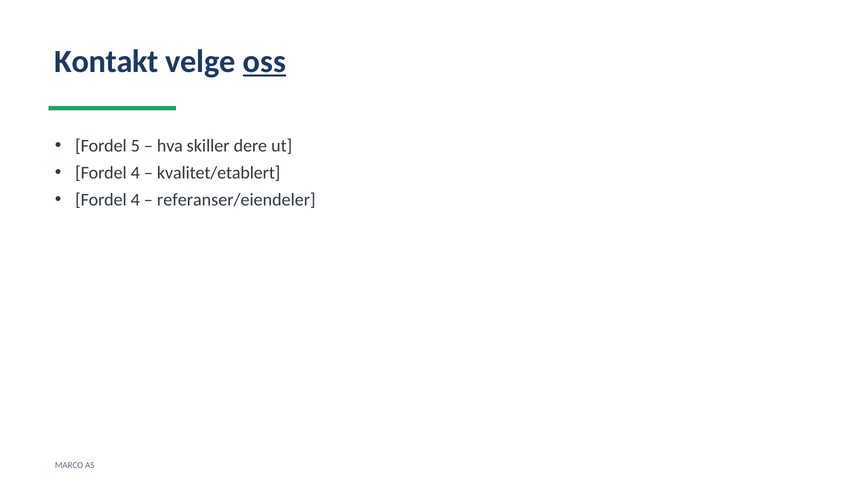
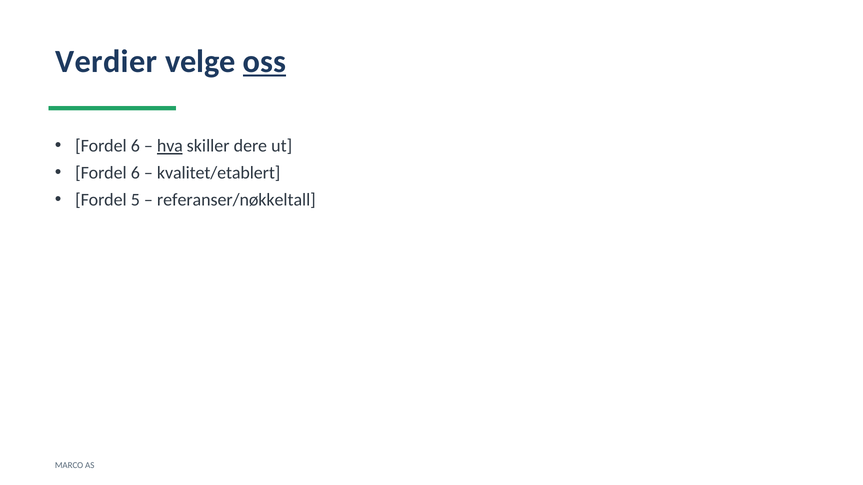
Kontakt: Kontakt -> Verdier
5 at (135, 146): 5 -> 6
hva underline: none -> present
4 at (135, 173): 4 -> 6
4 at (135, 200): 4 -> 5
referanser/eiendeler: referanser/eiendeler -> referanser/nøkkeltall
